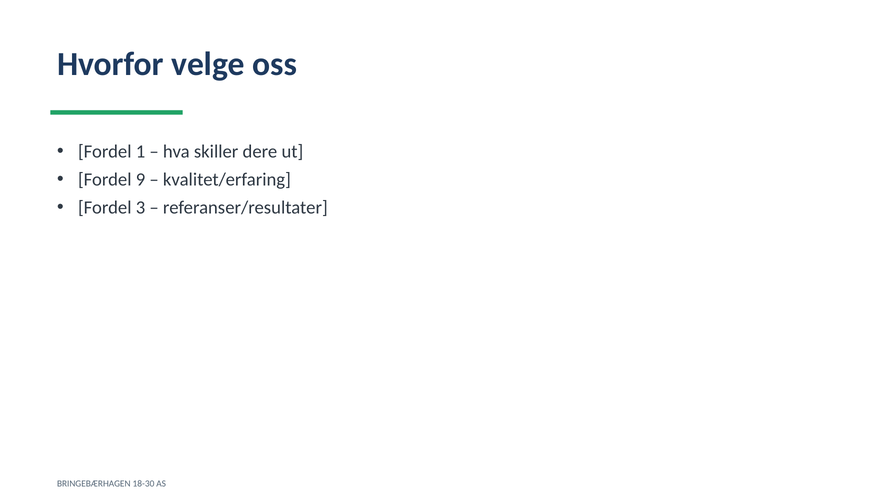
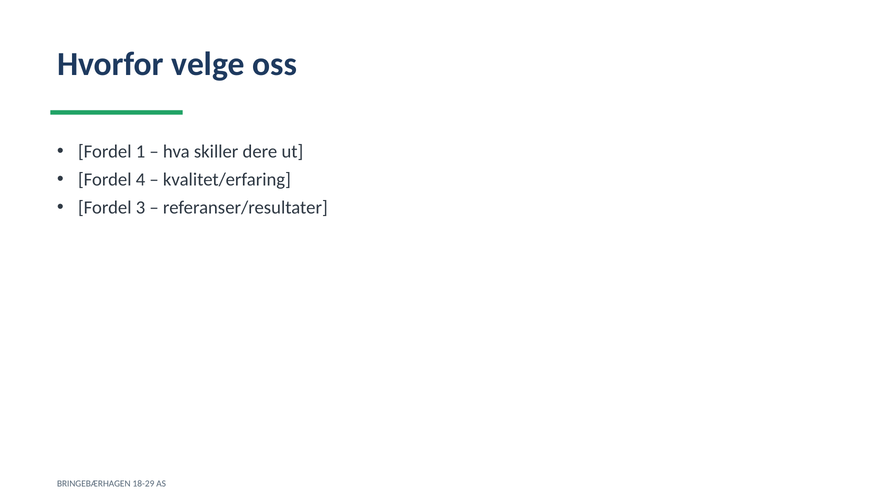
9: 9 -> 4
18-30: 18-30 -> 18-29
